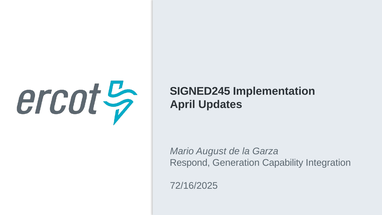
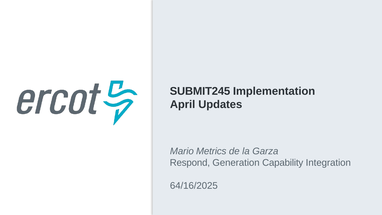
SIGNED245: SIGNED245 -> SUBMIT245
August: August -> Metrics
72/16/2025: 72/16/2025 -> 64/16/2025
